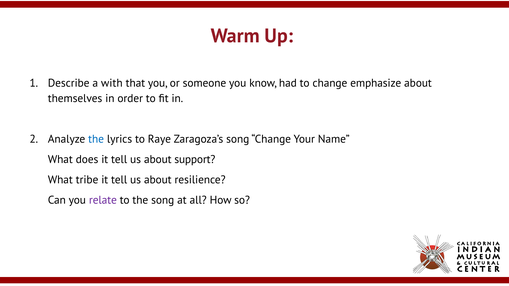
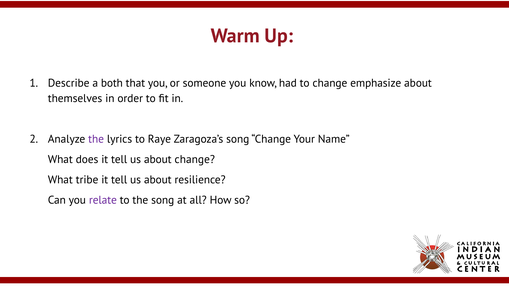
with: with -> both
the at (96, 139) colour: blue -> purple
about support: support -> change
